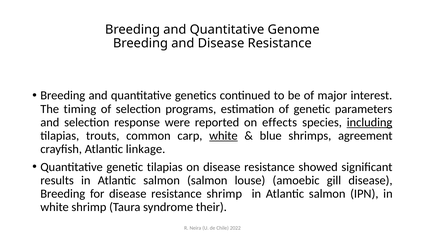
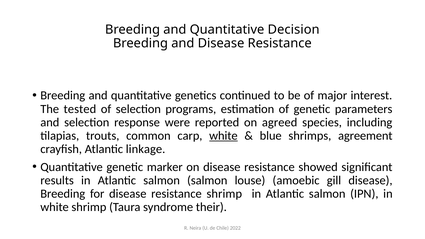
Genome: Genome -> Decision
timing: timing -> tested
effects: effects -> agreed
including underline: present -> none
genetic tilapias: tilapias -> marker
